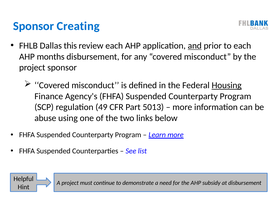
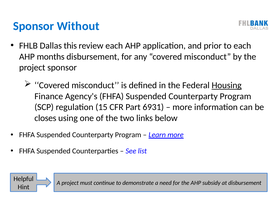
Creating: Creating -> Without
and underline: present -> none
49: 49 -> 15
5013: 5013 -> 6931
abuse: abuse -> closes
